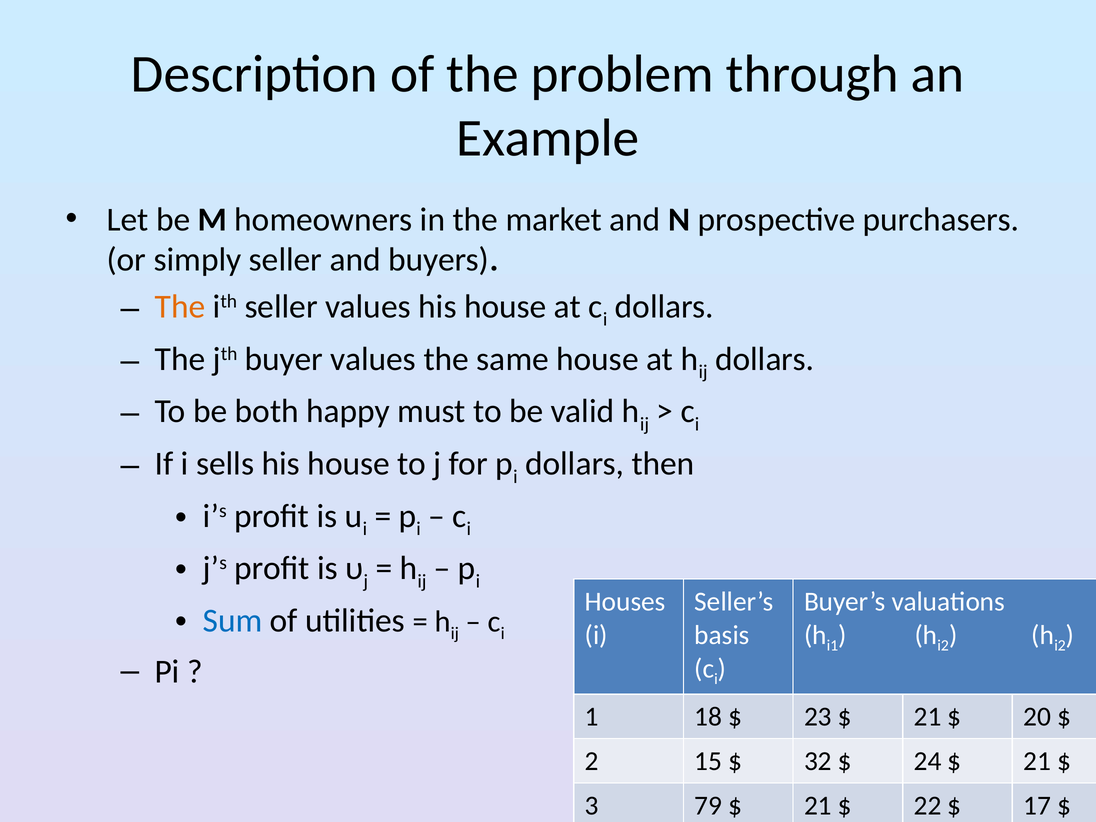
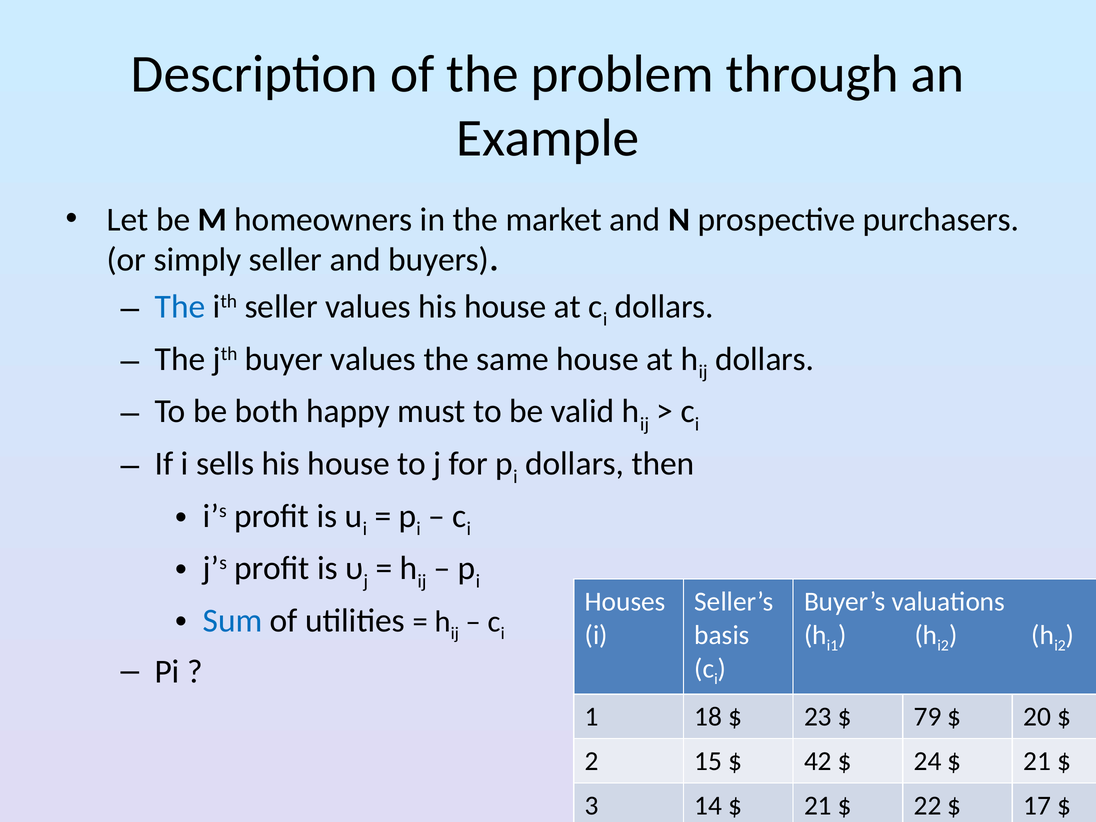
The at (180, 307) colour: orange -> blue
21 at (928, 717): 21 -> 79
32: 32 -> 42
79: 79 -> 14
